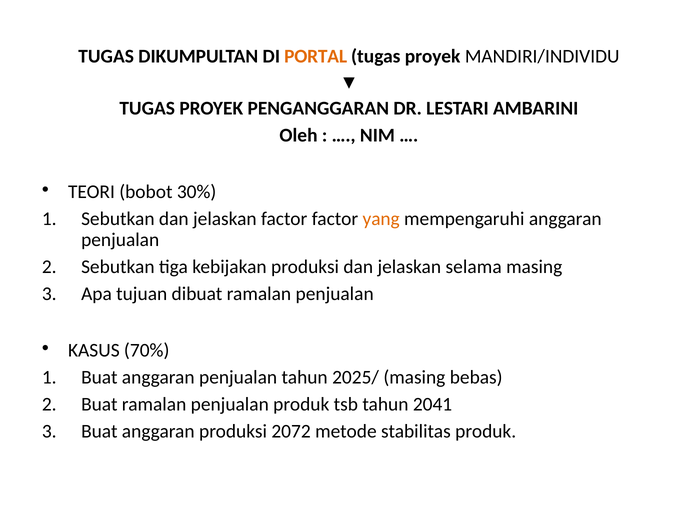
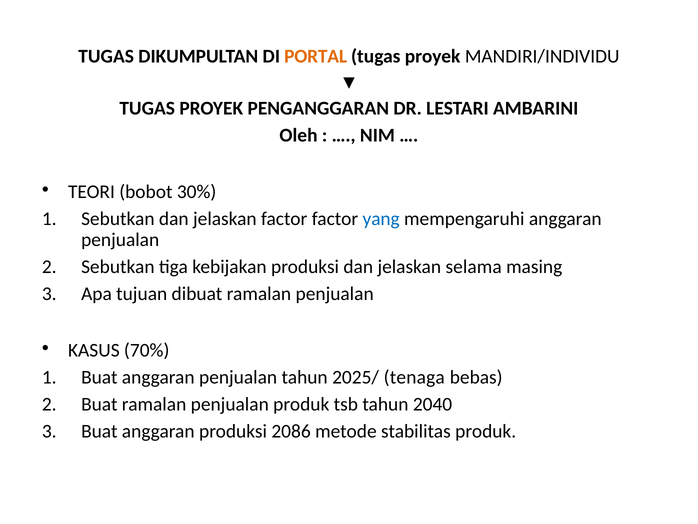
yang colour: orange -> blue
2025/ masing: masing -> tenaga
2041: 2041 -> 2040
2072: 2072 -> 2086
